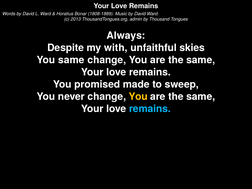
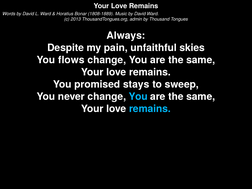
with: with -> pain
You same: same -> flows
made: made -> stays
You at (138, 97) colour: yellow -> light blue
